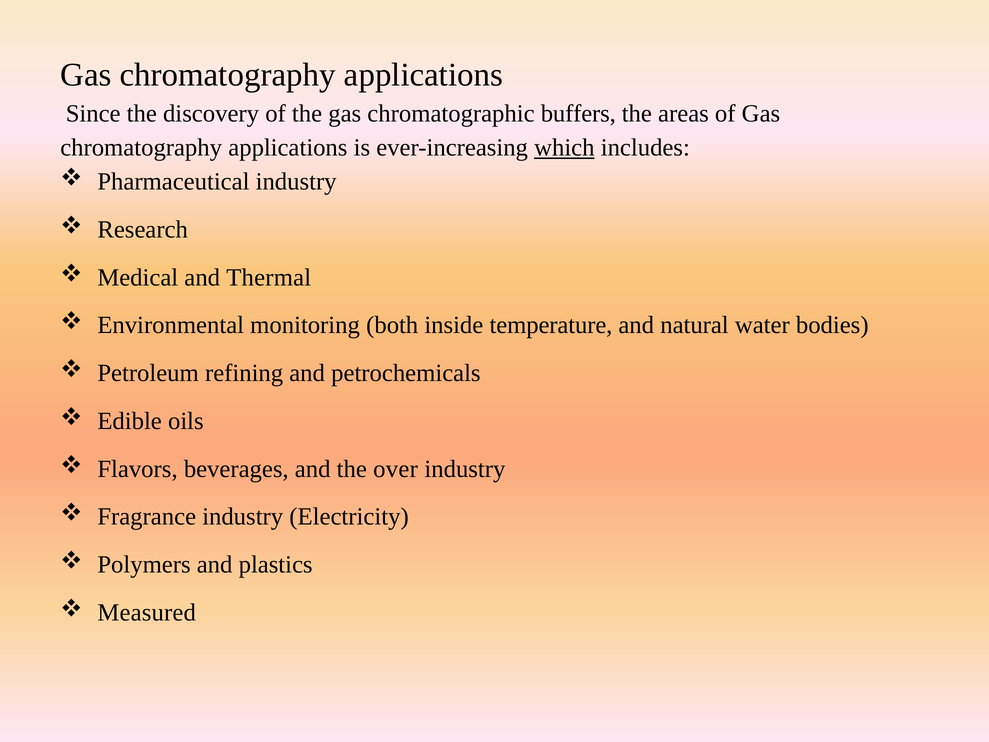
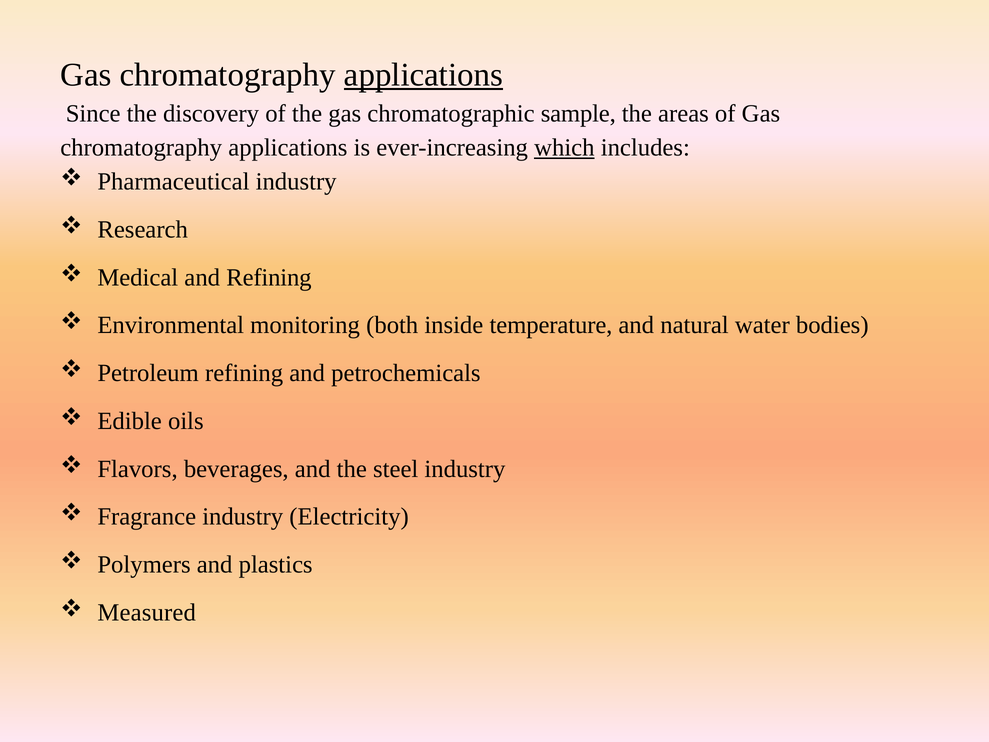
applications at (423, 75) underline: none -> present
buffers: buffers -> sample
and Thermal: Thermal -> Refining
over: over -> steel
